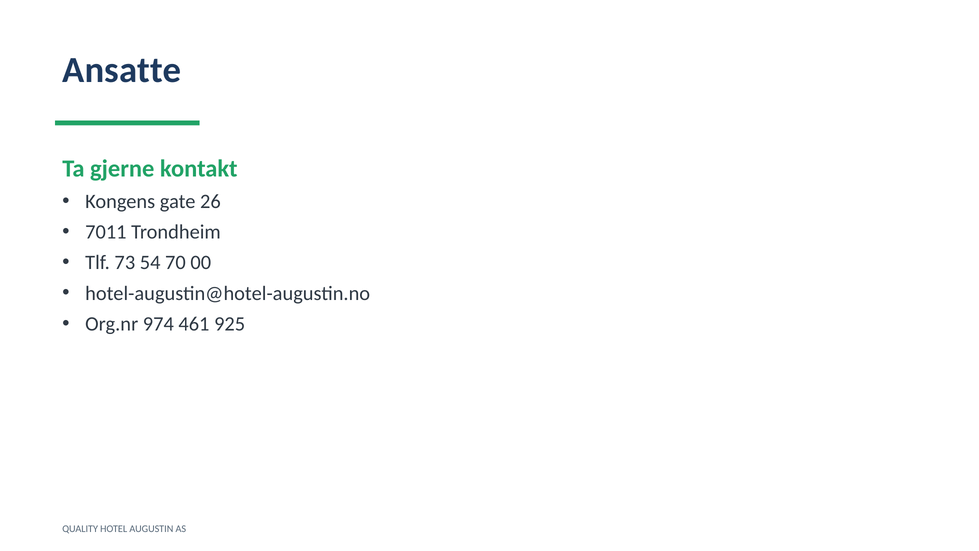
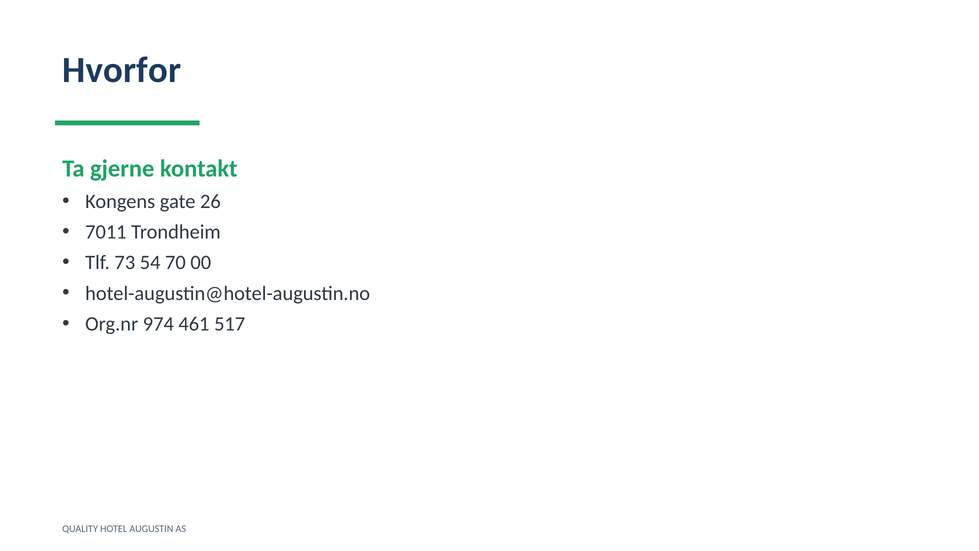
Ansatte: Ansatte -> Hvorfor
925: 925 -> 517
